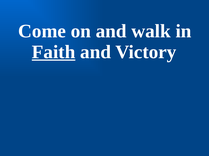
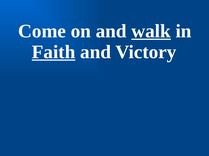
walk underline: none -> present
